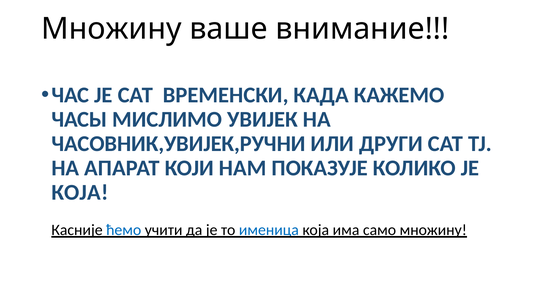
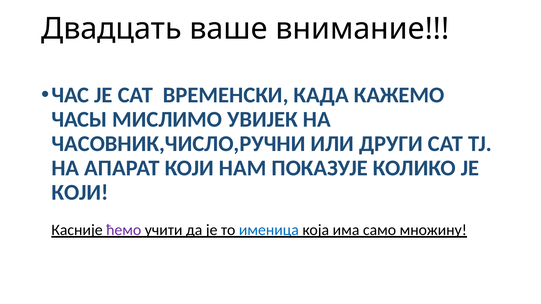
Множину at (111, 29): Множину -> Двадцать
ЧАСОВНИК,УВИЈЕК,РУЧНИ: ЧАСОВНИК,УВИЈЕК,РУЧНИ -> ЧАСОВНИК,ЧИСЛО,РУЧНИ
КОЈА at (80, 192): КОЈА -> КОЈИ
ћемо colour: blue -> purple
